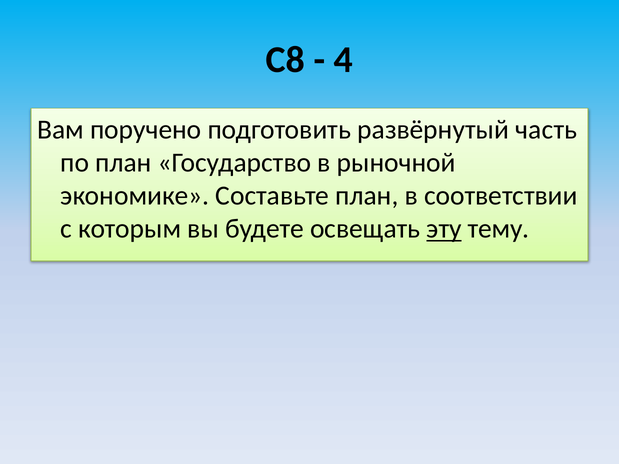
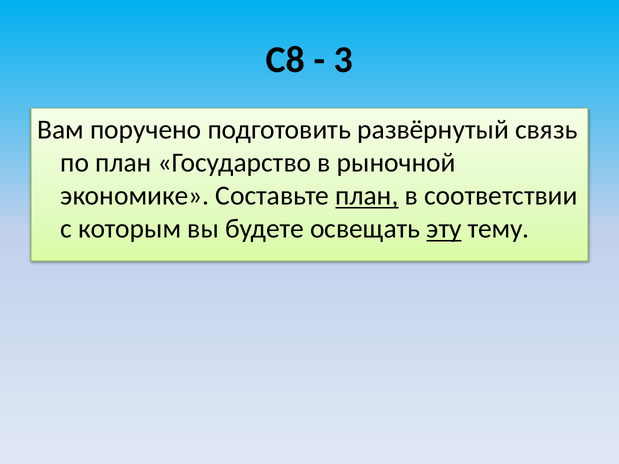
4: 4 -> 3
часть: часть -> связь
план at (367, 196) underline: none -> present
